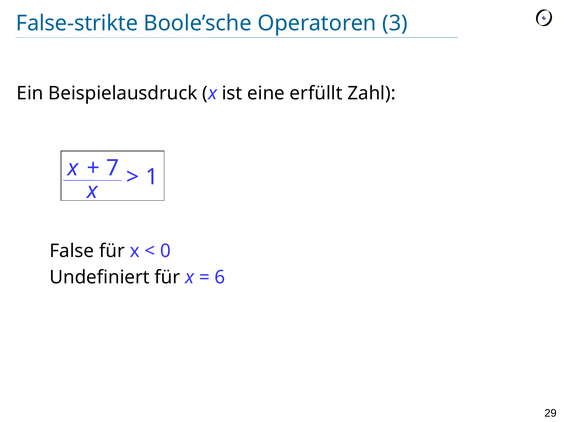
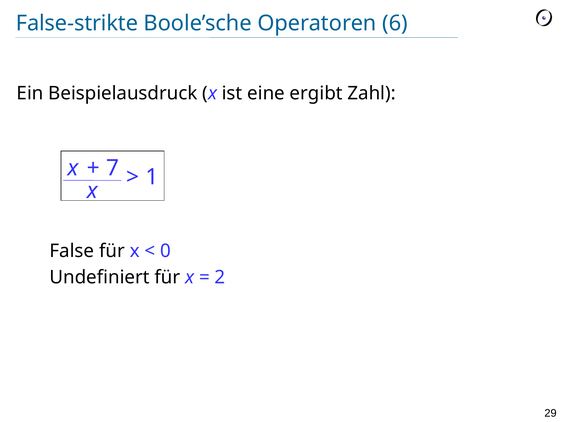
3: 3 -> 6
erfüllt: erfüllt -> ergibt
6: 6 -> 2
